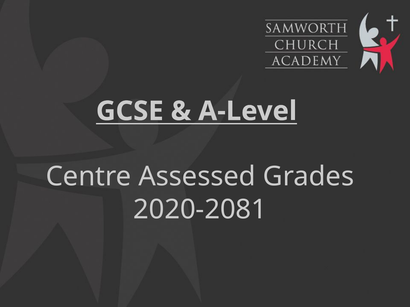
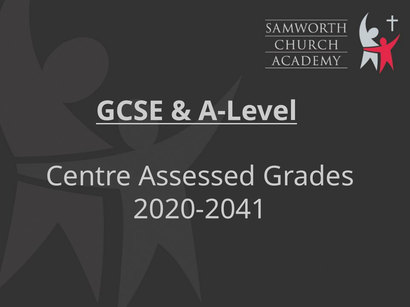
2020-2081: 2020-2081 -> 2020-2041
